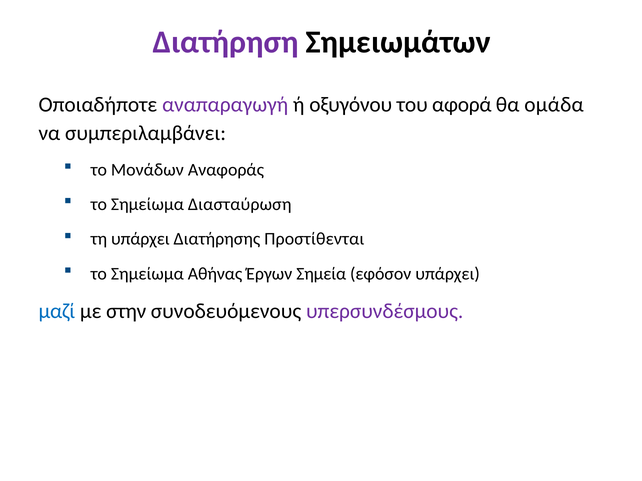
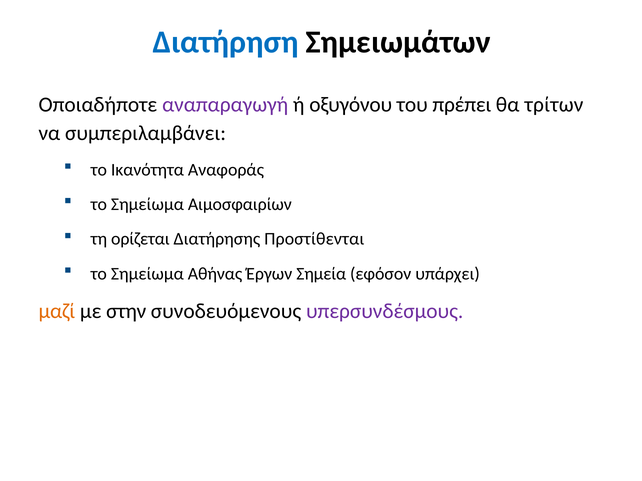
Διατήρηση colour: purple -> blue
αφορά: αφορά -> πρέπει
ομάδα: ομάδα -> τρίτων
Μονάδων: Μονάδων -> Ικανότητα
Διασταύρωση: Διασταύρωση -> Αιμοσφαιρίων
τη υπάρχει: υπάρχει -> ορίζεται
μαζί colour: blue -> orange
